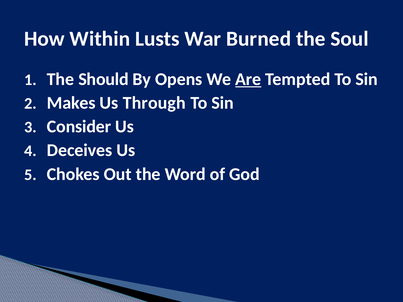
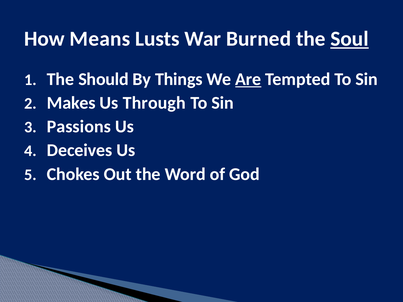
Within: Within -> Means
Soul underline: none -> present
Opens: Opens -> Things
Consider: Consider -> Passions
